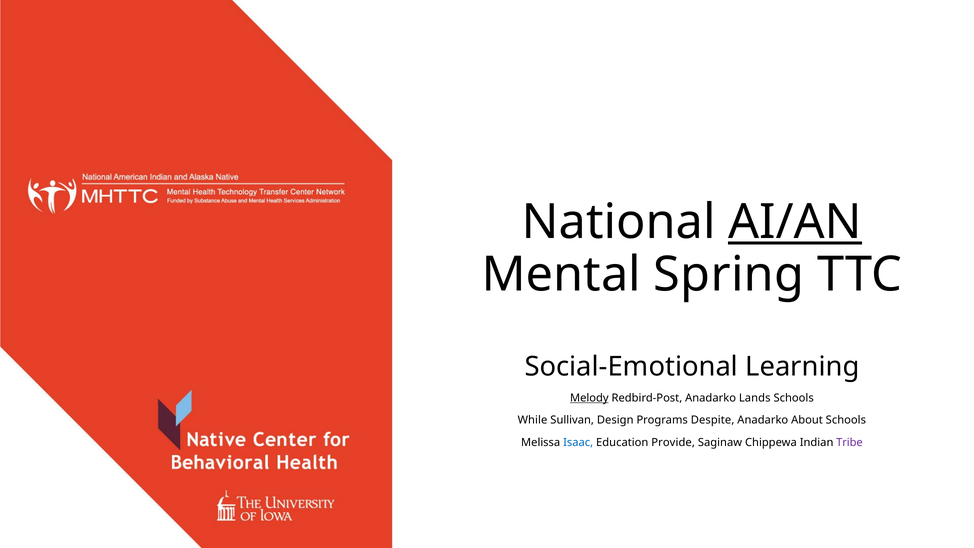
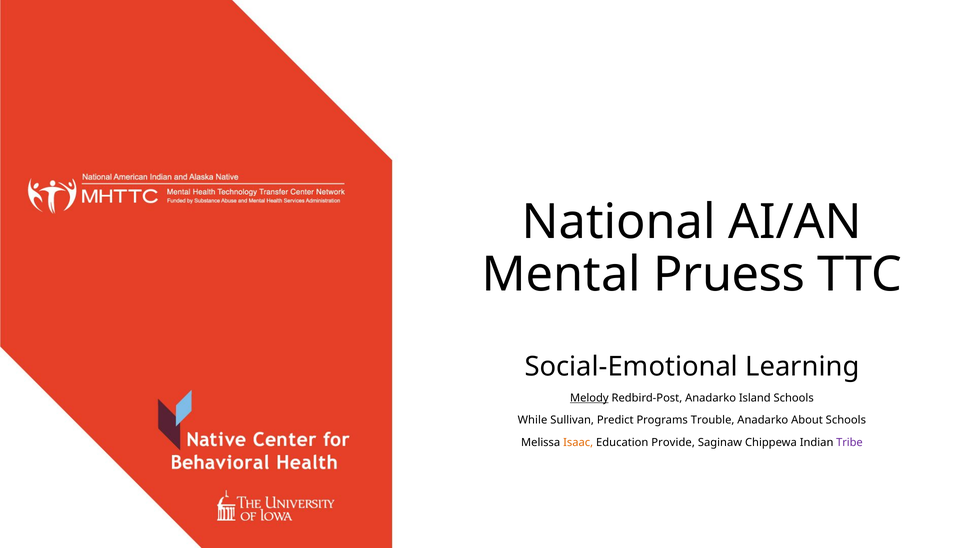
AI/AN underline: present -> none
Spring: Spring -> Pruess
Lands: Lands -> Island
Design: Design -> Predict
Despite: Despite -> Trouble
Isaac colour: blue -> orange
